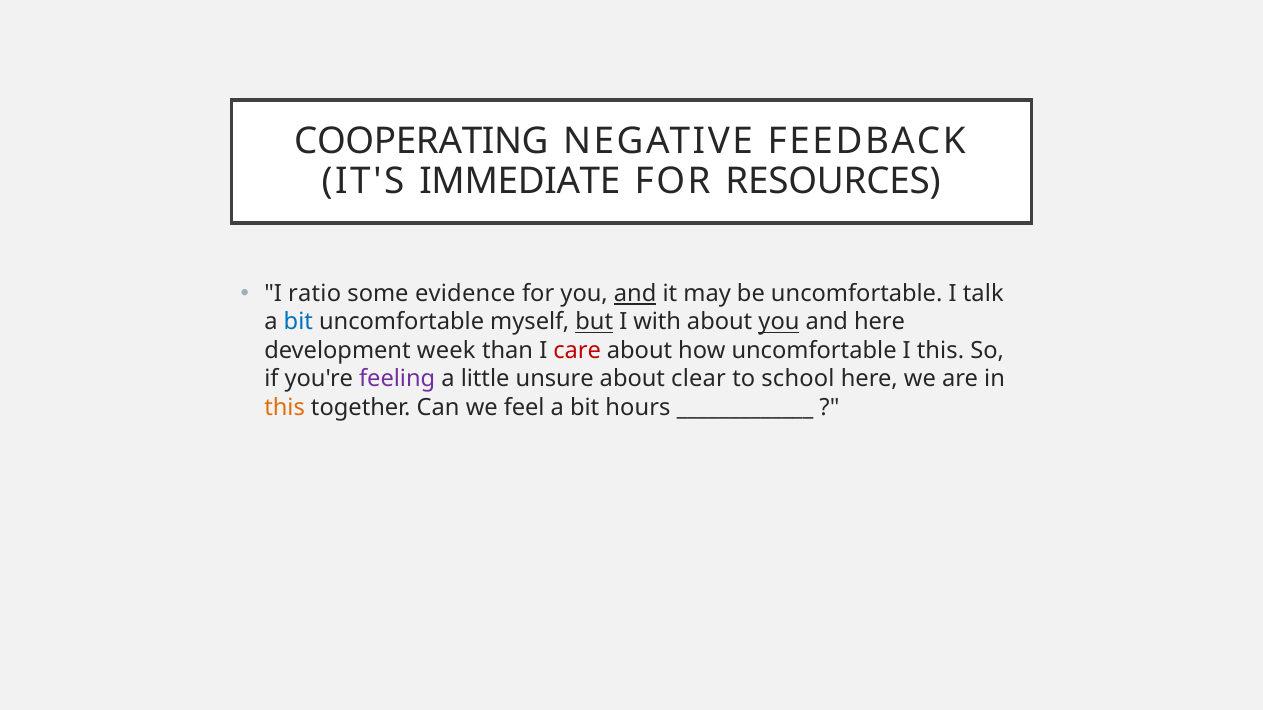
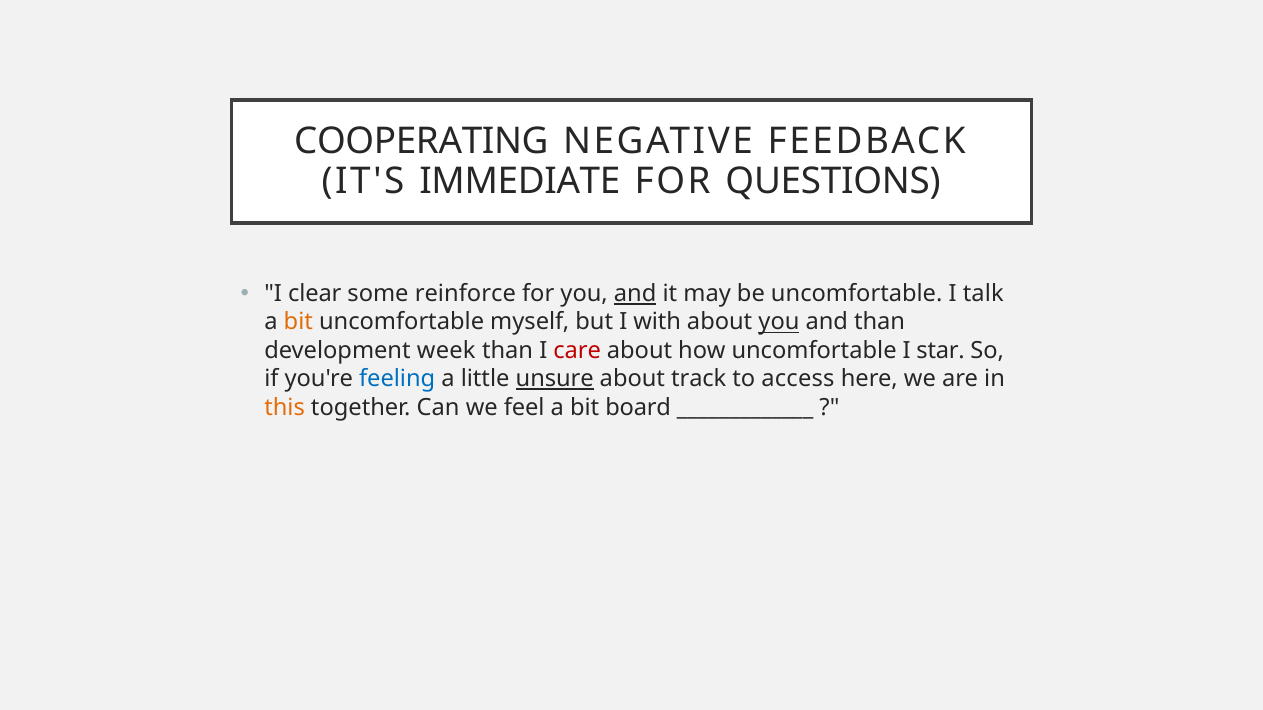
RESOURCES: RESOURCES -> QUESTIONS
ratio: ratio -> clear
evidence: evidence -> reinforce
bit at (298, 322) colour: blue -> orange
but underline: present -> none
and here: here -> than
I this: this -> star
feeling colour: purple -> blue
unsure underline: none -> present
clear: clear -> track
school: school -> access
hours: hours -> board
